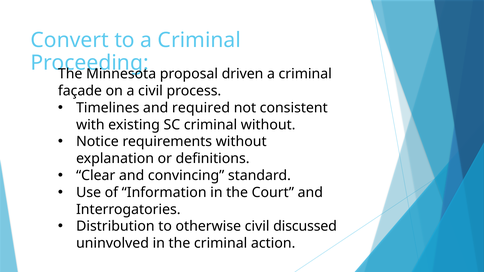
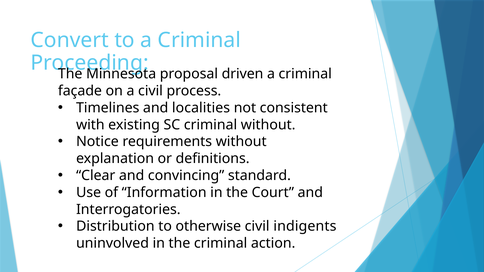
required: required -> localities
discussed: discussed -> indigents
